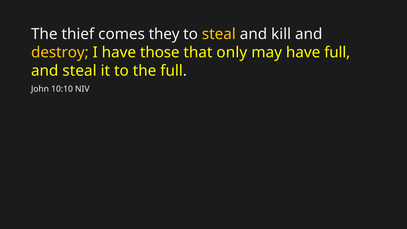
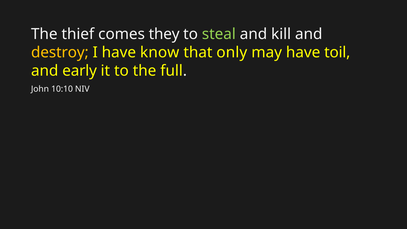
steal at (219, 34) colour: yellow -> light green
those: those -> know
have full: full -> toil
and steal: steal -> early
